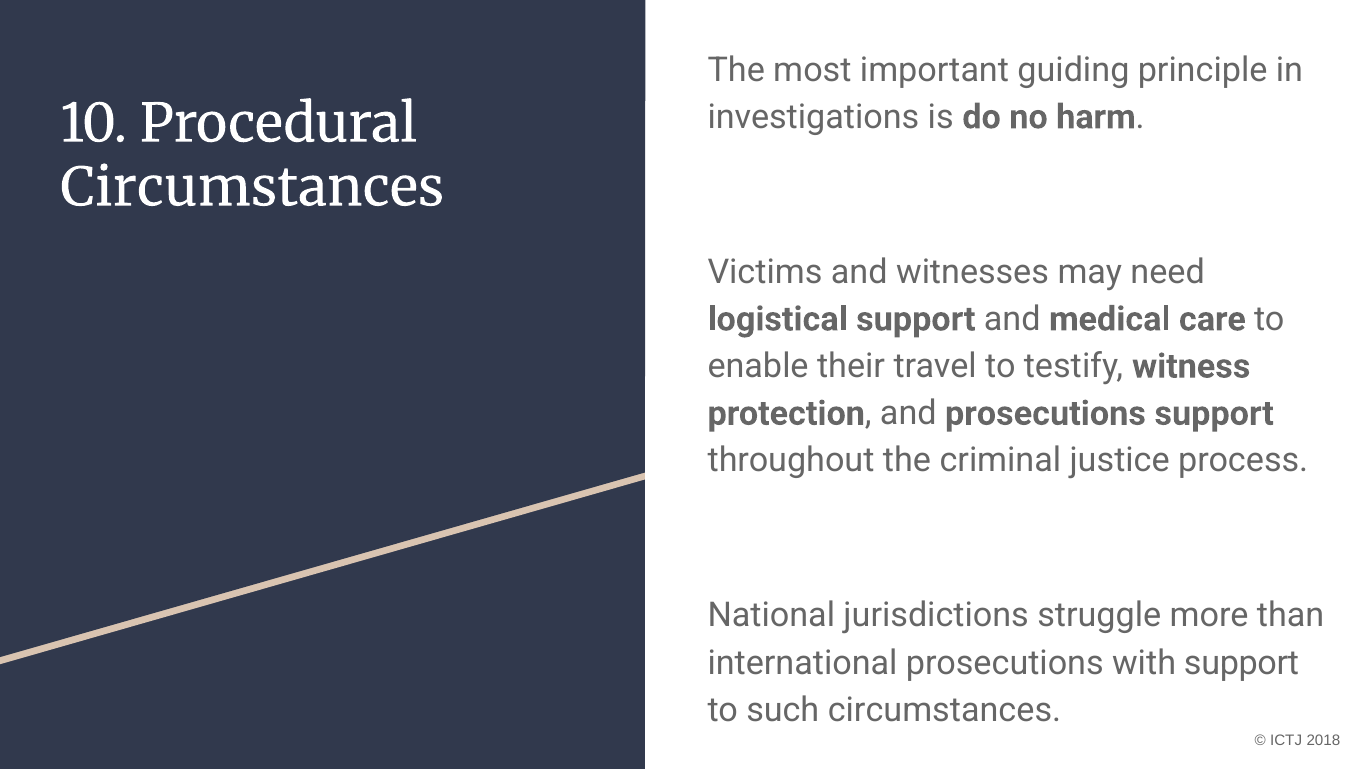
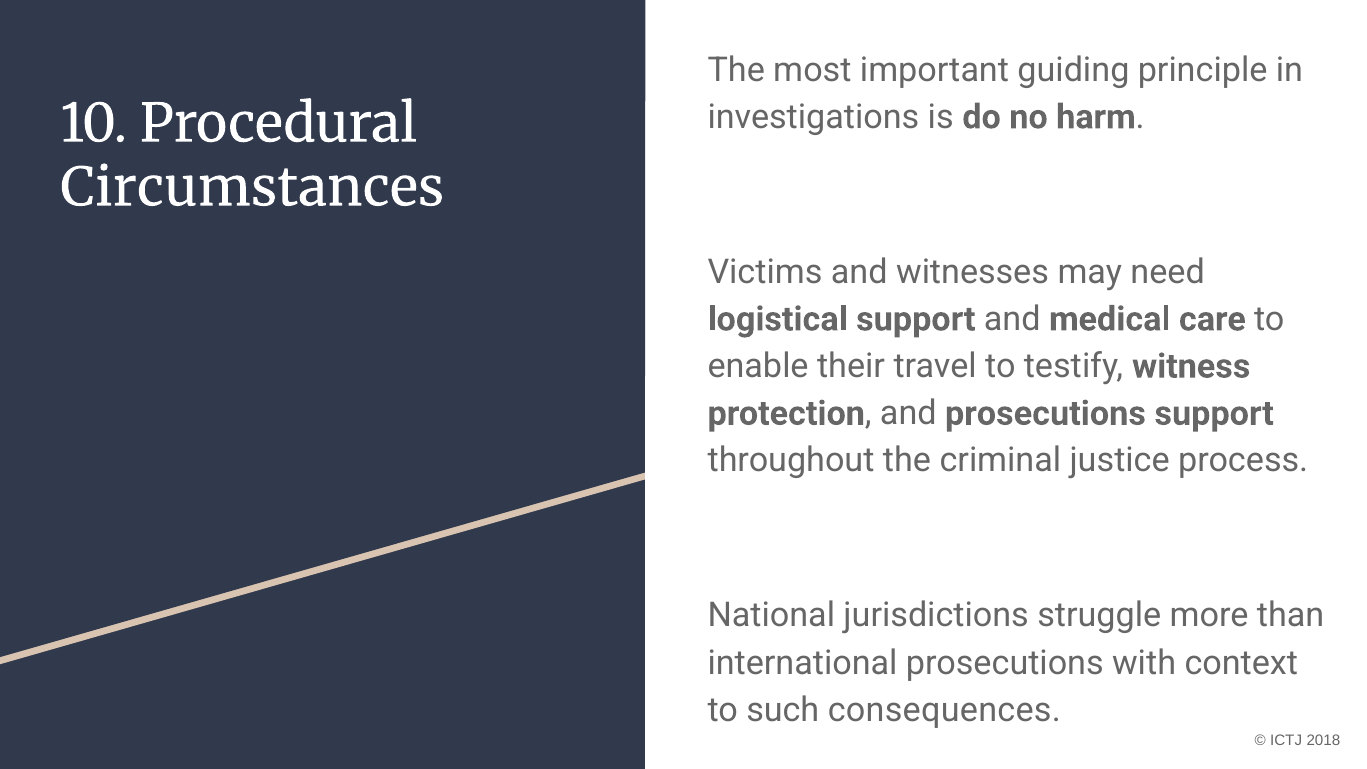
with support: support -> context
such circumstances: circumstances -> consequences
